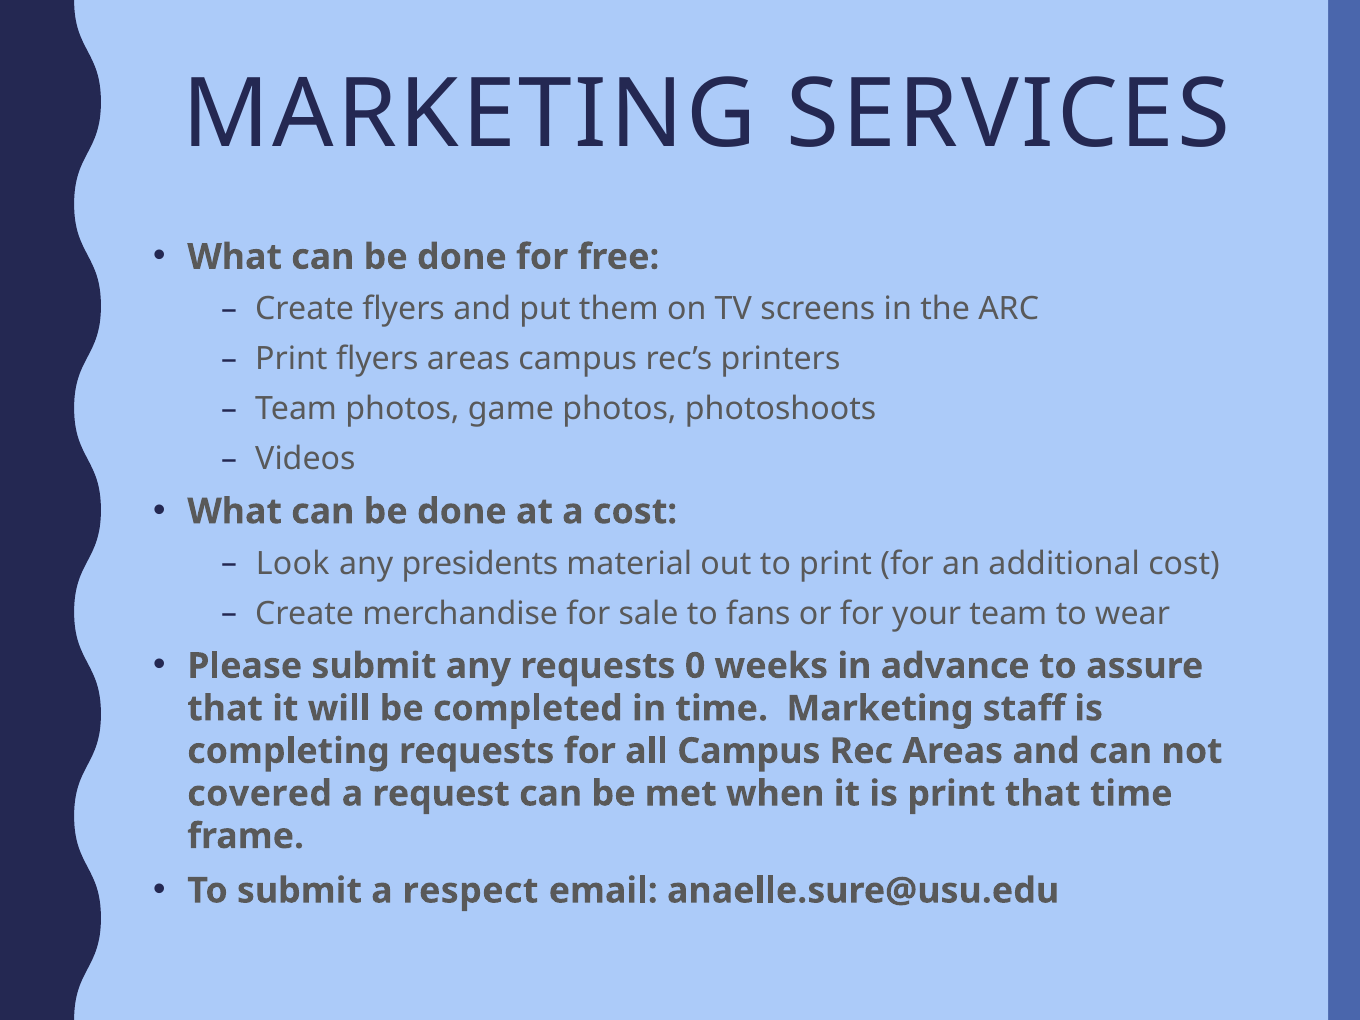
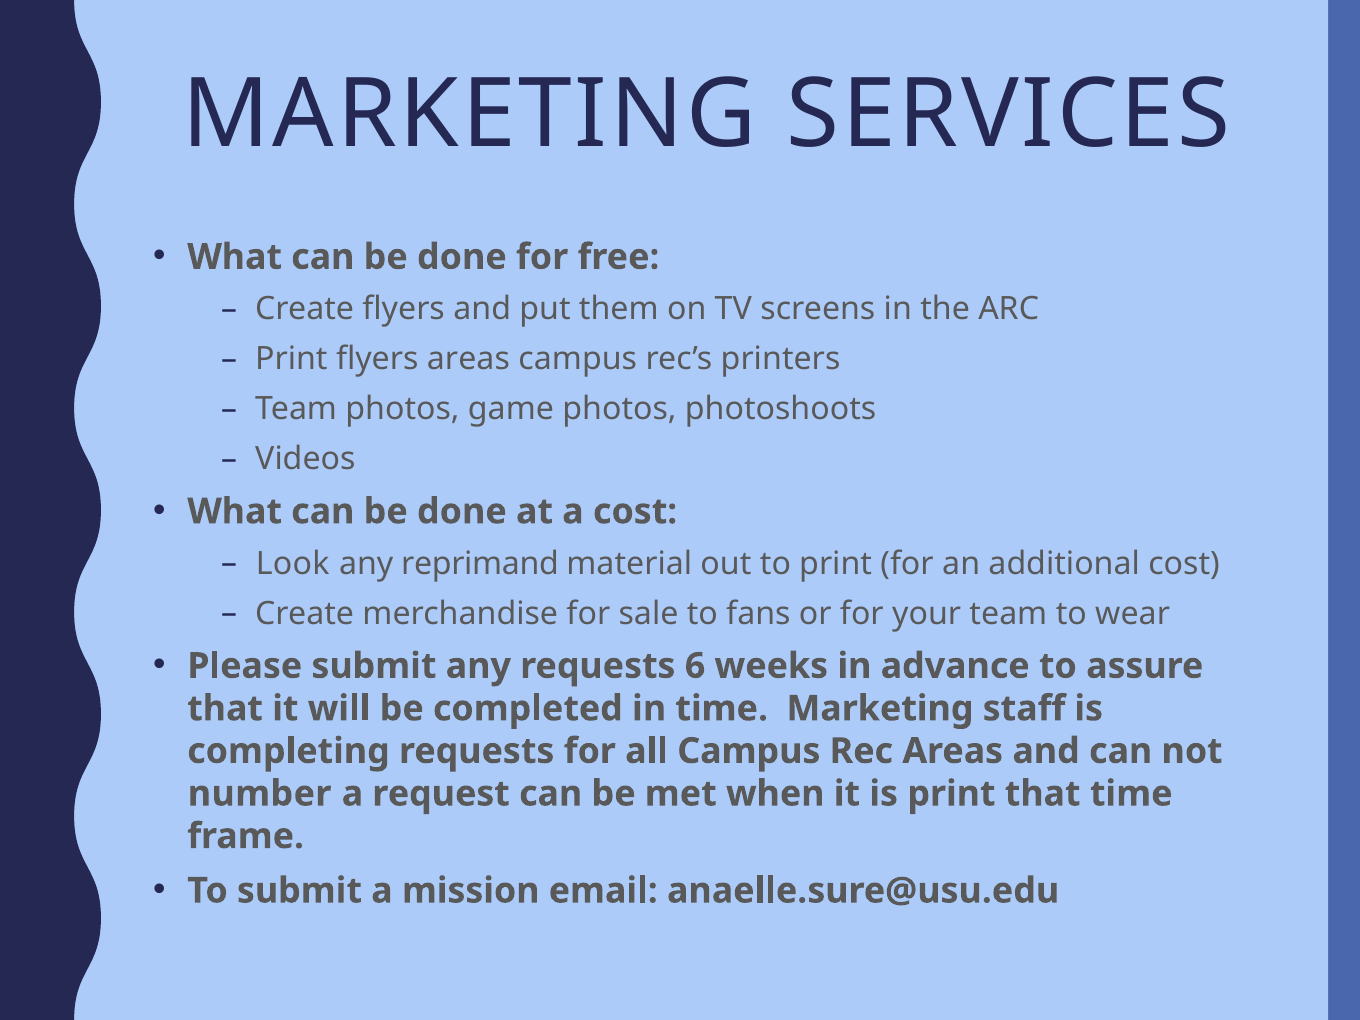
presidents: presidents -> reprimand
0: 0 -> 6
covered: covered -> number
respect: respect -> mission
